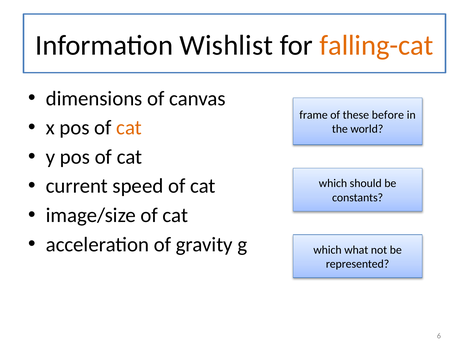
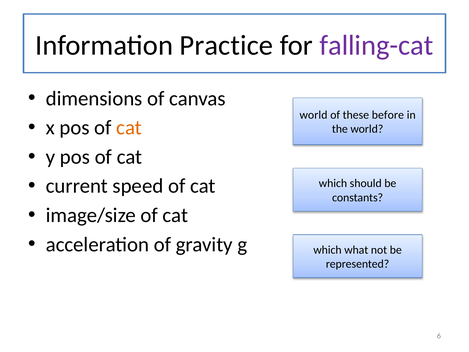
Wishlist: Wishlist -> Practice
falling-cat colour: orange -> purple
frame at (314, 115): frame -> world
